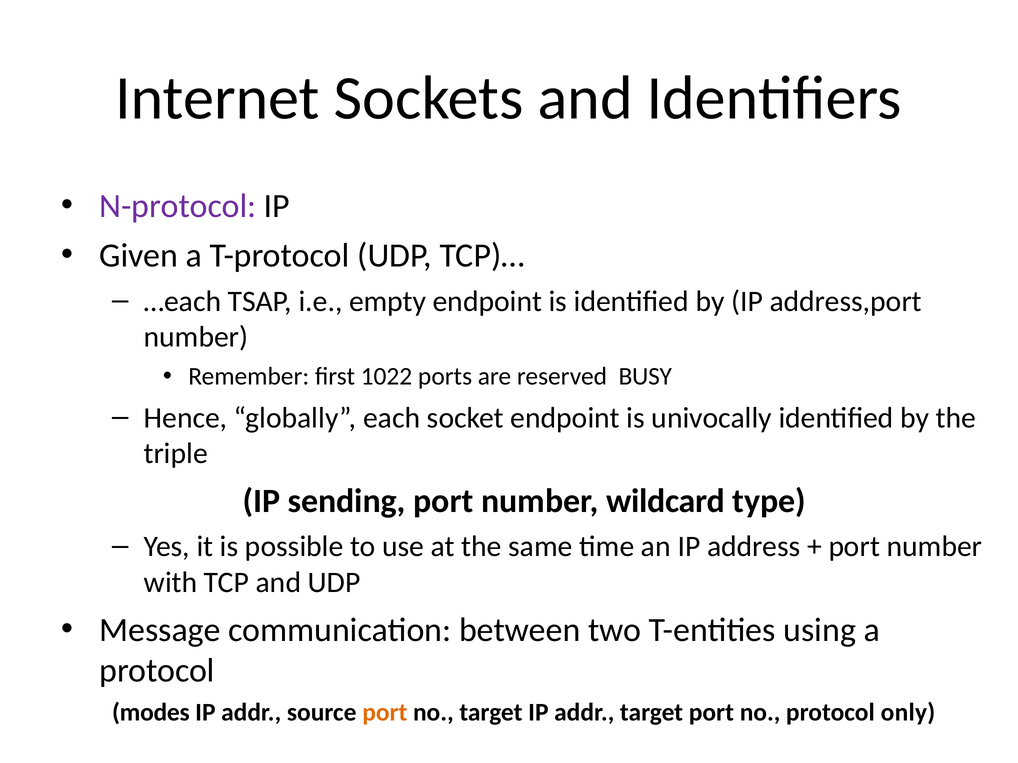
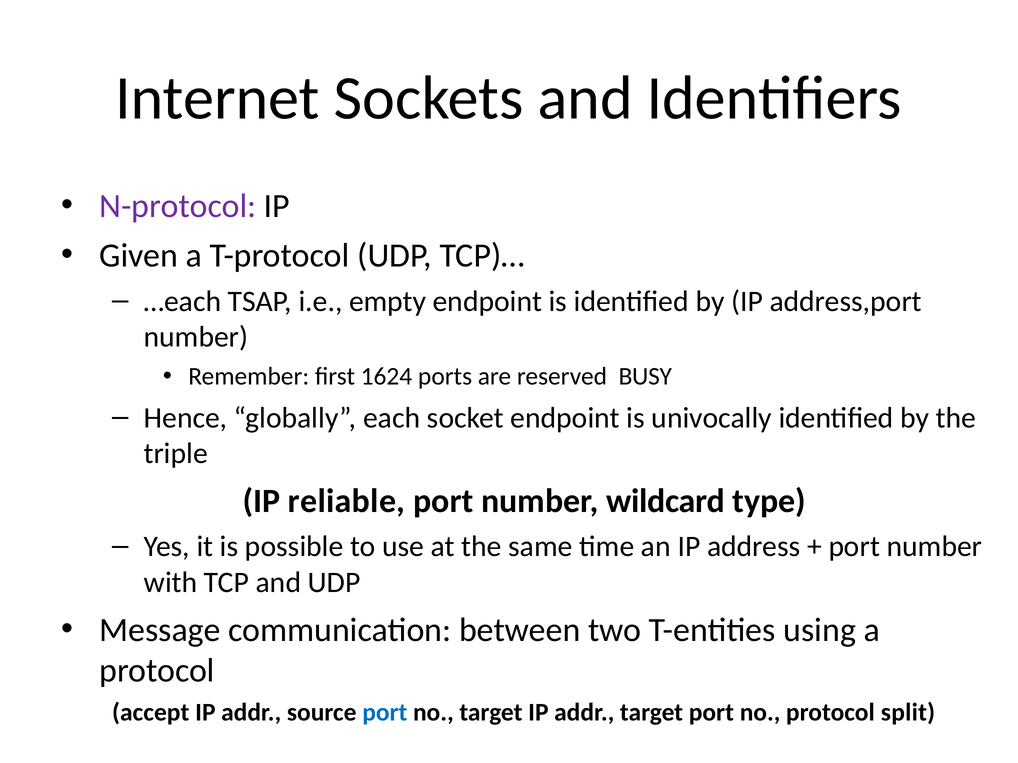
1022: 1022 -> 1624
sending: sending -> reliable
modes: modes -> accept
port at (385, 713) colour: orange -> blue
only: only -> split
